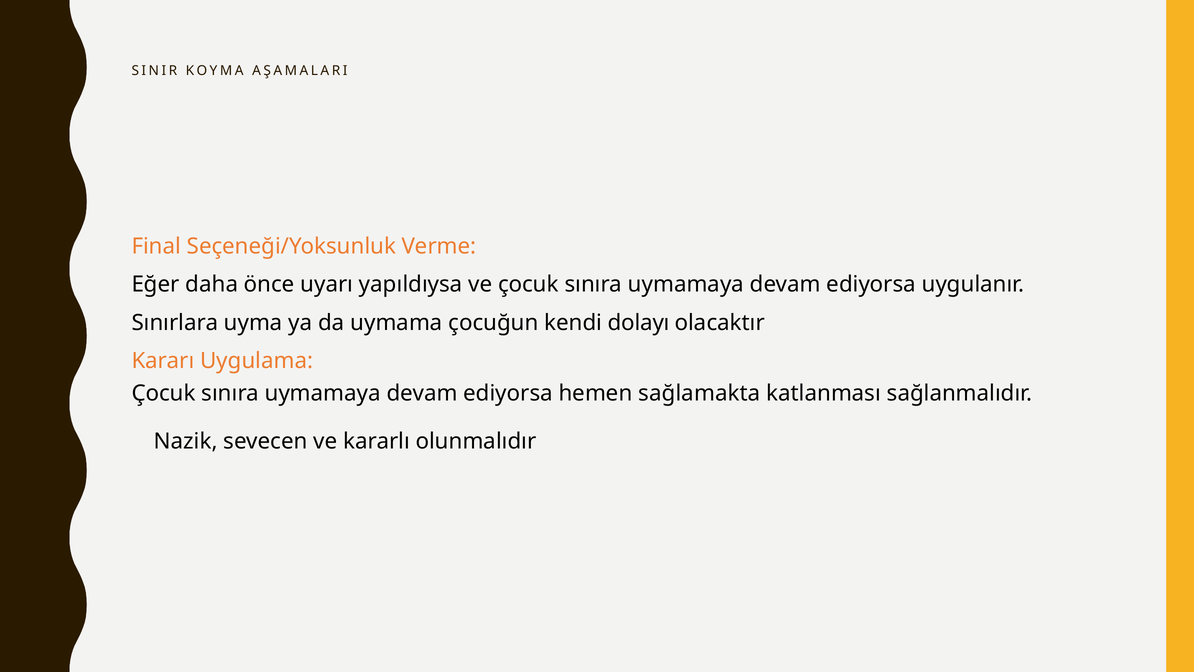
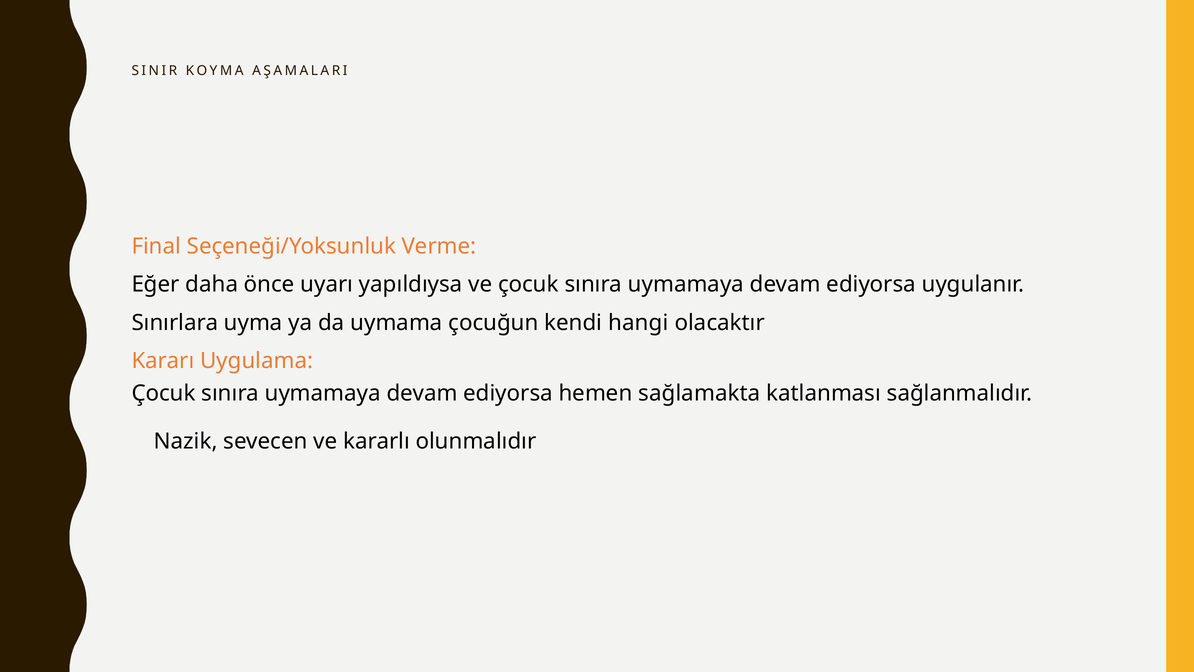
dolayı: dolayı -> hangi
